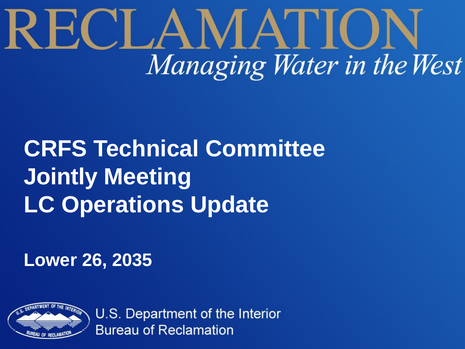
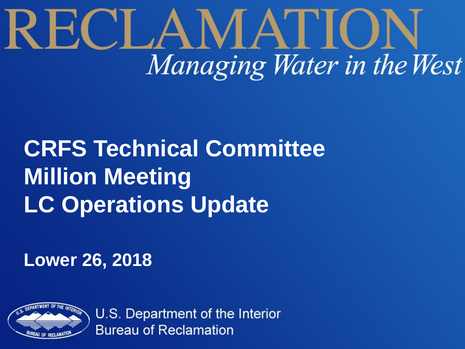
Jointly: Jointly -> Million
2035: 2035 -> 2018
